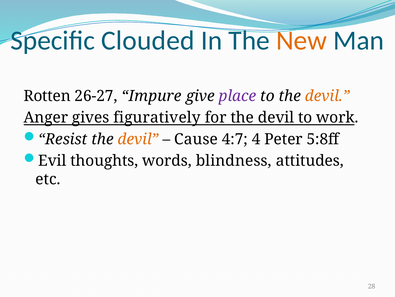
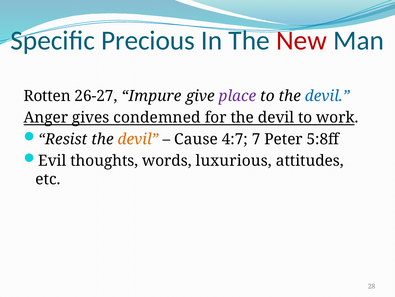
Clouded: Clouded -> Precious
New colour: orange -> red
devil at (327, 96) colour: orange -> blue
figuratively: figuratively -> condemned
4: 4 -> 7
blindness: blindness -> luxurious
